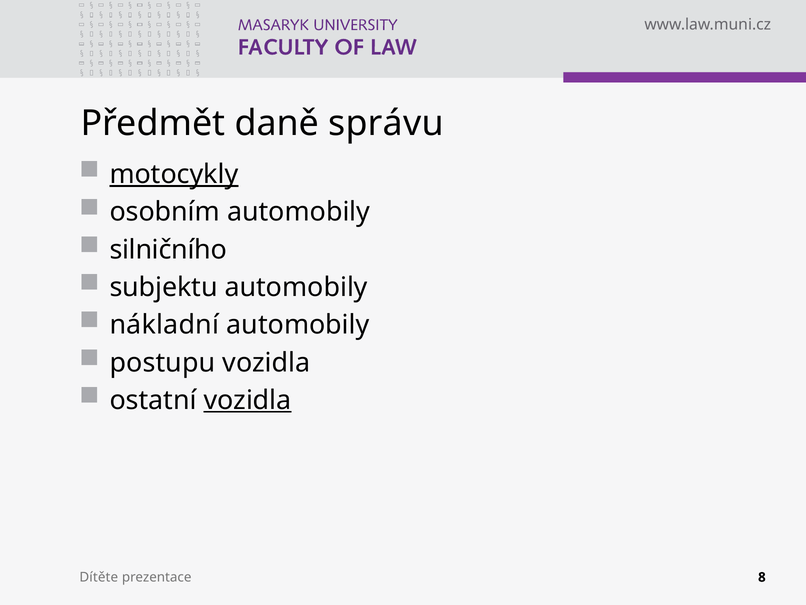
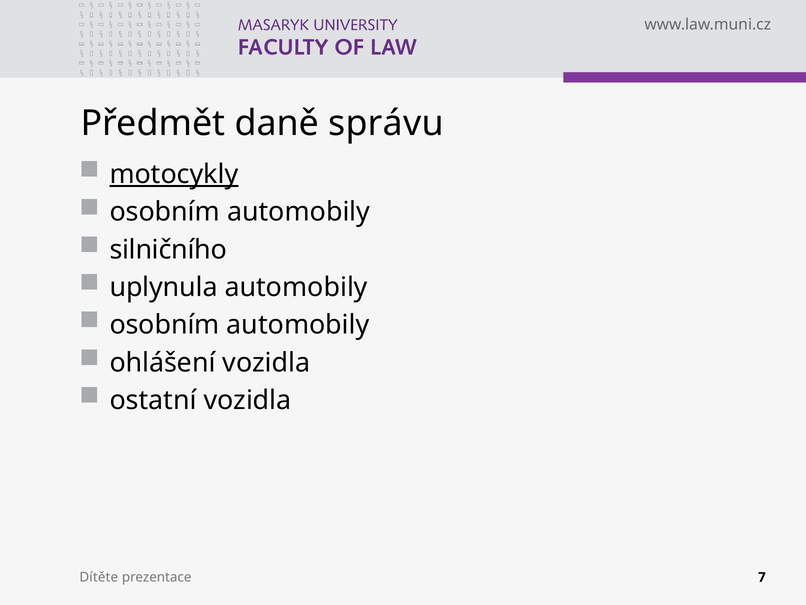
subjektu: subjektu -> uplynula
nákladní at (164, 325): nákladní -> osobním
postupu: postupu -> ohlášení
vozidla at (247, 400) underline: present -> none
8: 8 -> 7
